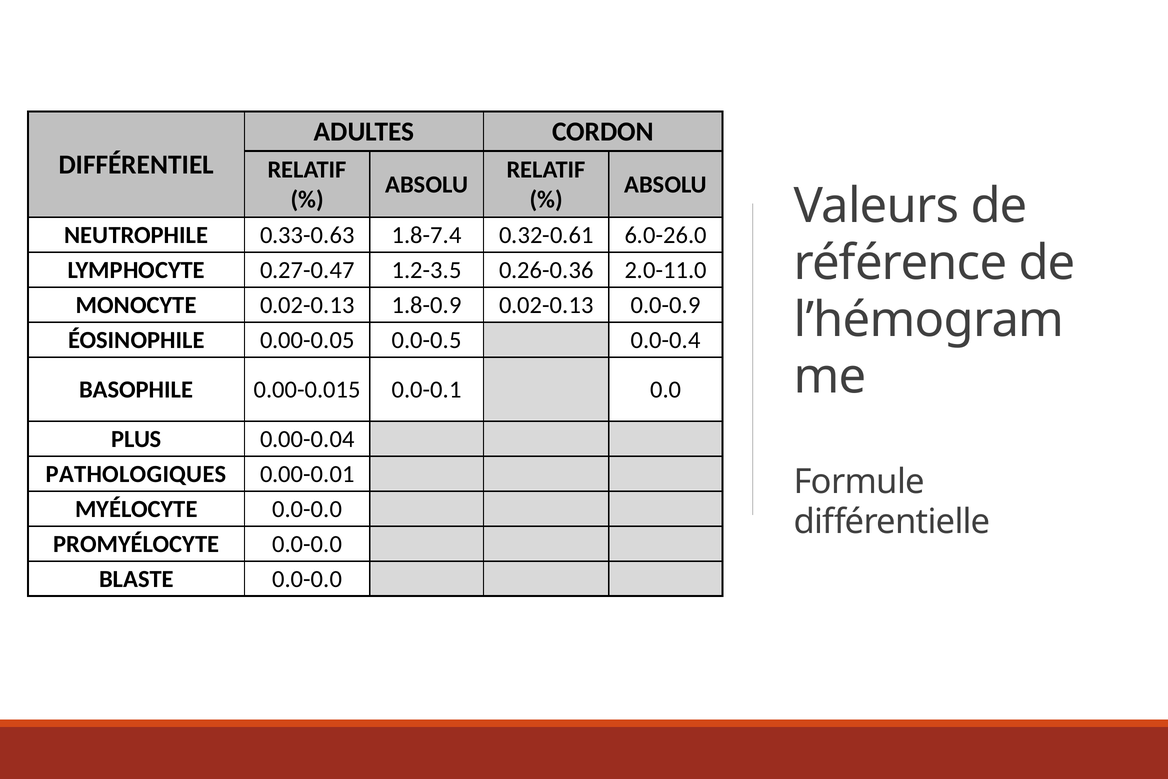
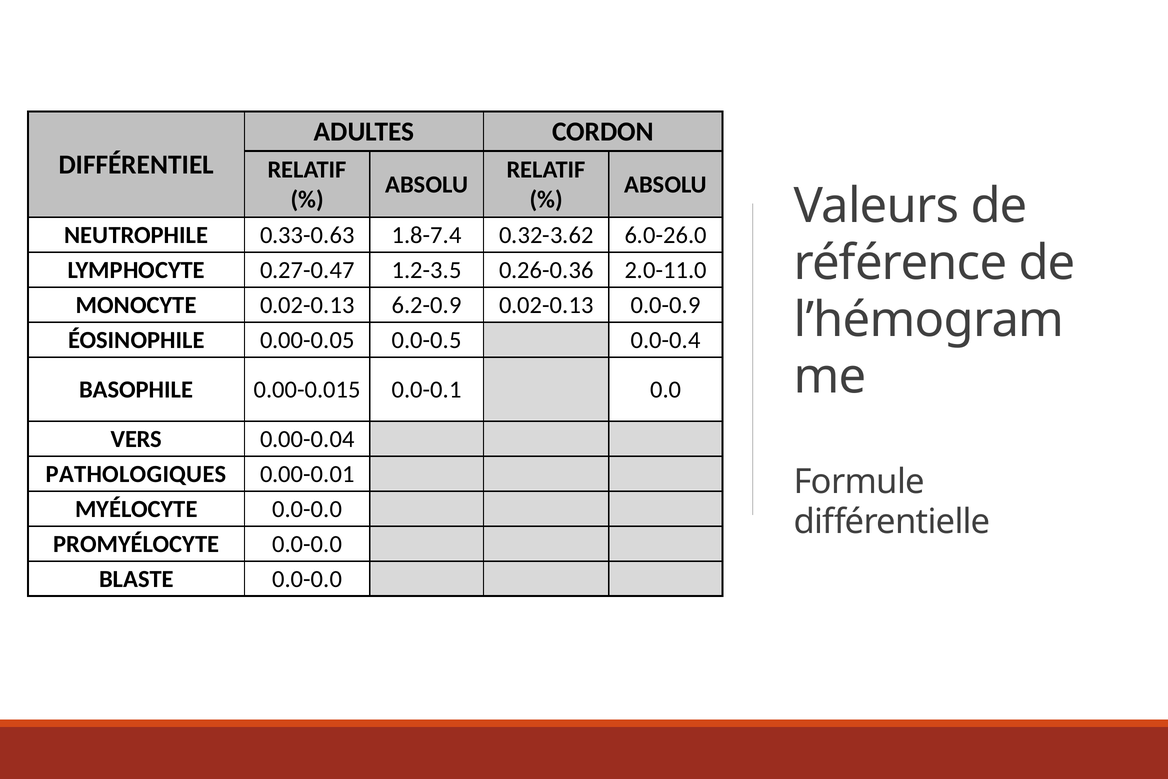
0.32-0.61: 0.32-0.61 -> 0.32-3.62
1.8-0.9: 1.8-0.9 -> 6.2-0.9
PLUS: PLUS -> VERS
